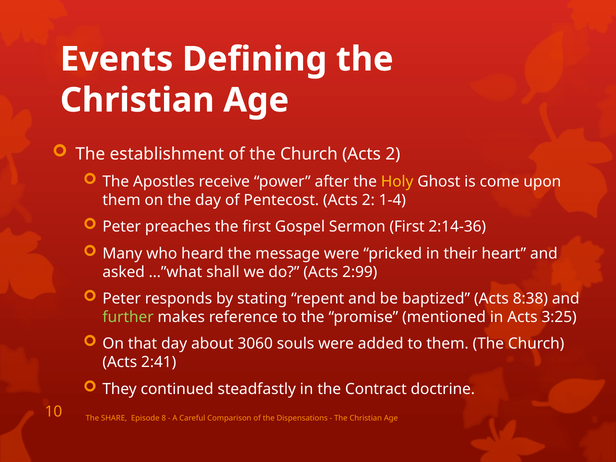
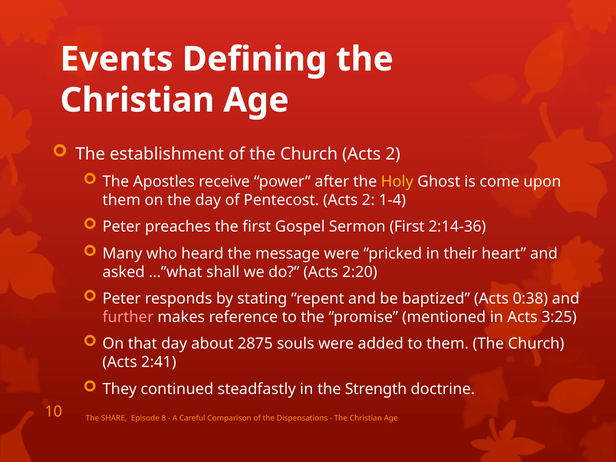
2:99: 2:99 -> 2:20
8:38: 8:38 -> 0:38
further colour: light green -> pink
3060: 3060 -> 2875
Contract: Contract -> Strength
